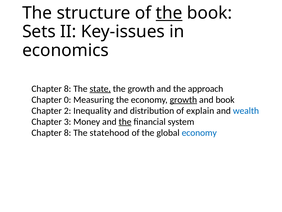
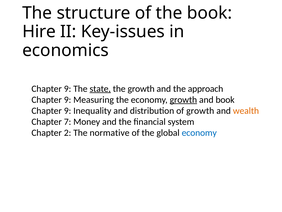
the at (169, 13) underline: present -> none
Sets: Sets -> Hire
8 at (68, 88): 8 -> 9
0 at (68, 99): 0 -> 9
2 at (68, 110): 2 -> 9
of explain: explain -> growth
wealth colour: blue -> orange
3: 3 -> 7
the at (125, 121) underline: present -> none
8 at (68, 132): 8 -> 2
statehood: statehood -> normative
